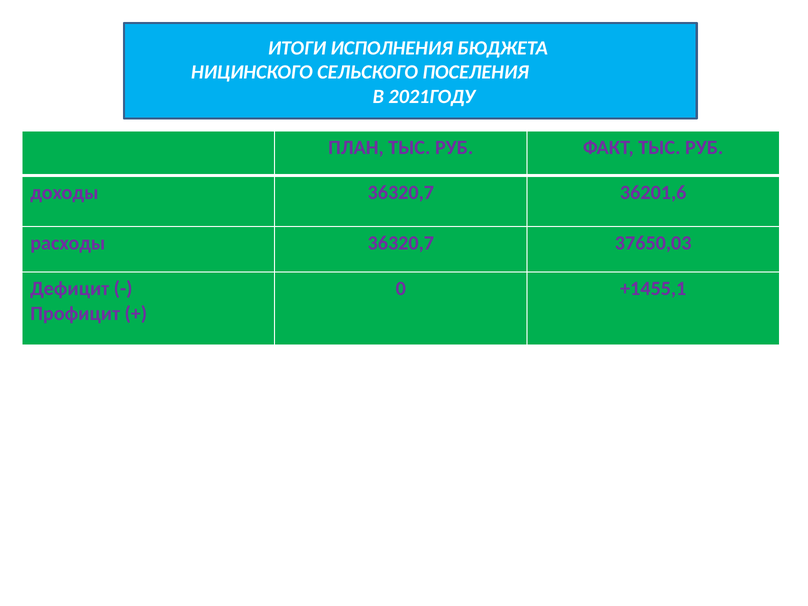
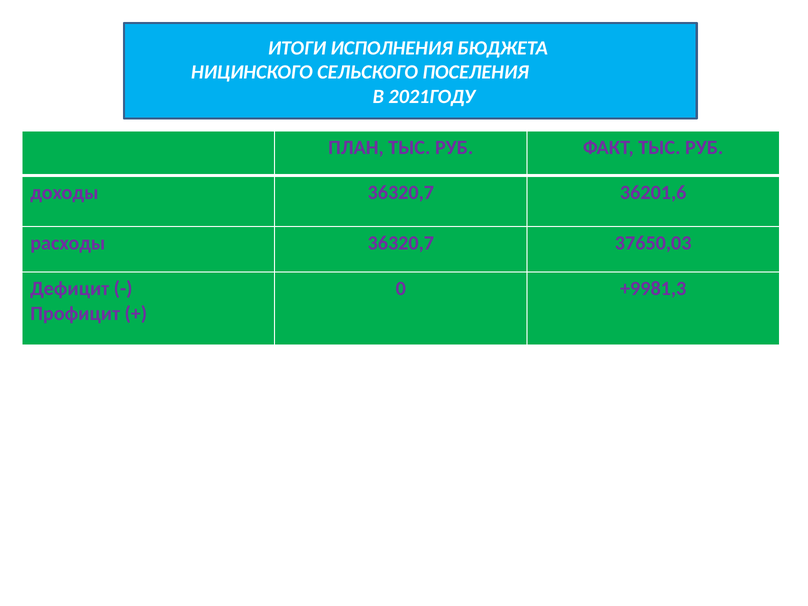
+1455,1: +1455,1 -> +9981,3
